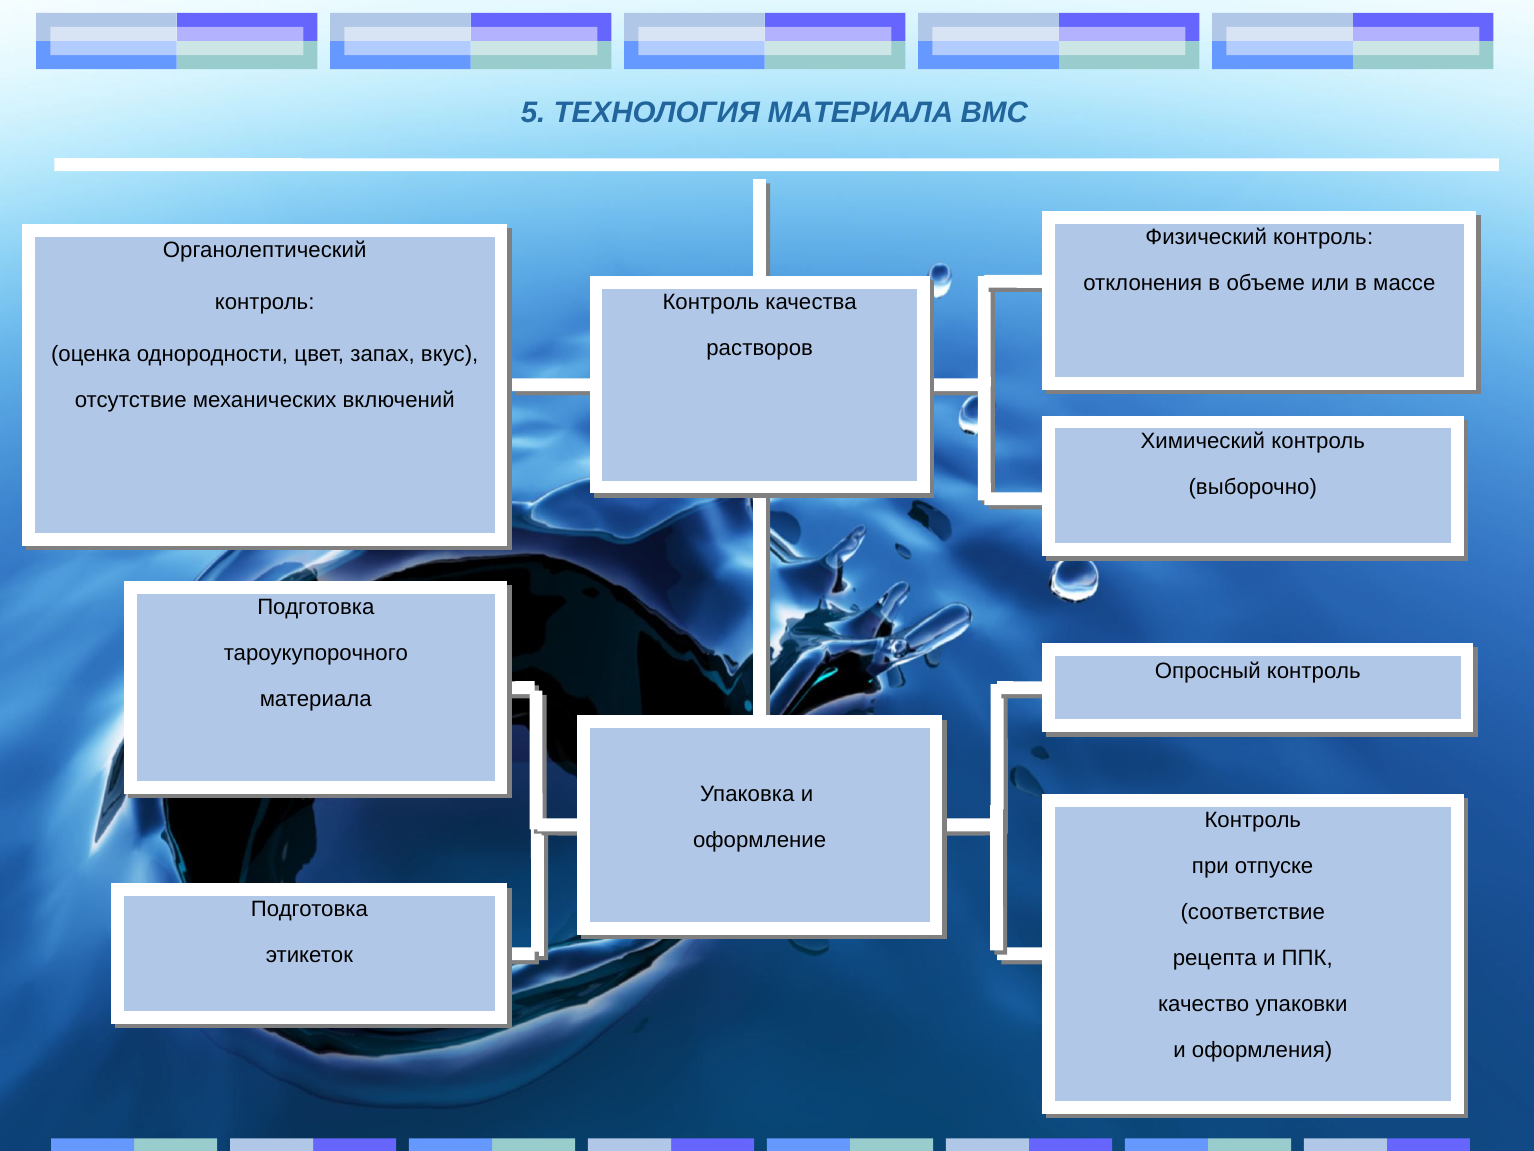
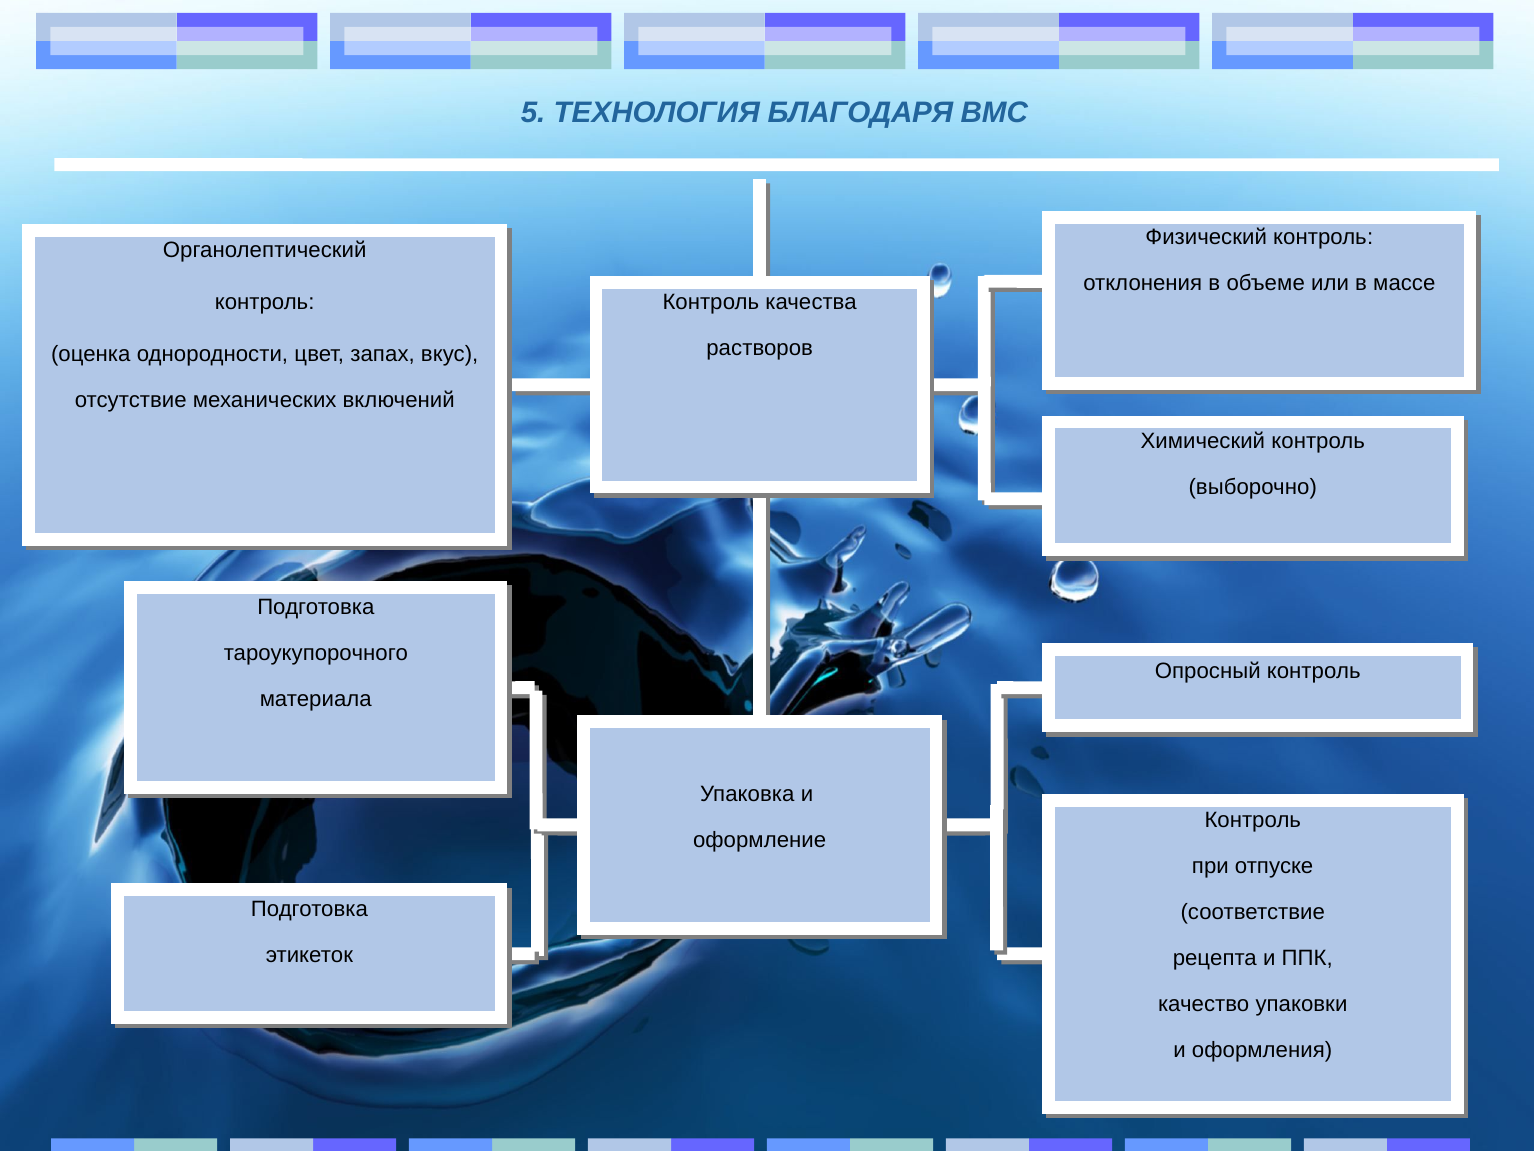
ТЕХНОЛОГИЯ МАТЕРИАЛА: МАТЕРИАЛА -> БЛАГОДАРЯ
